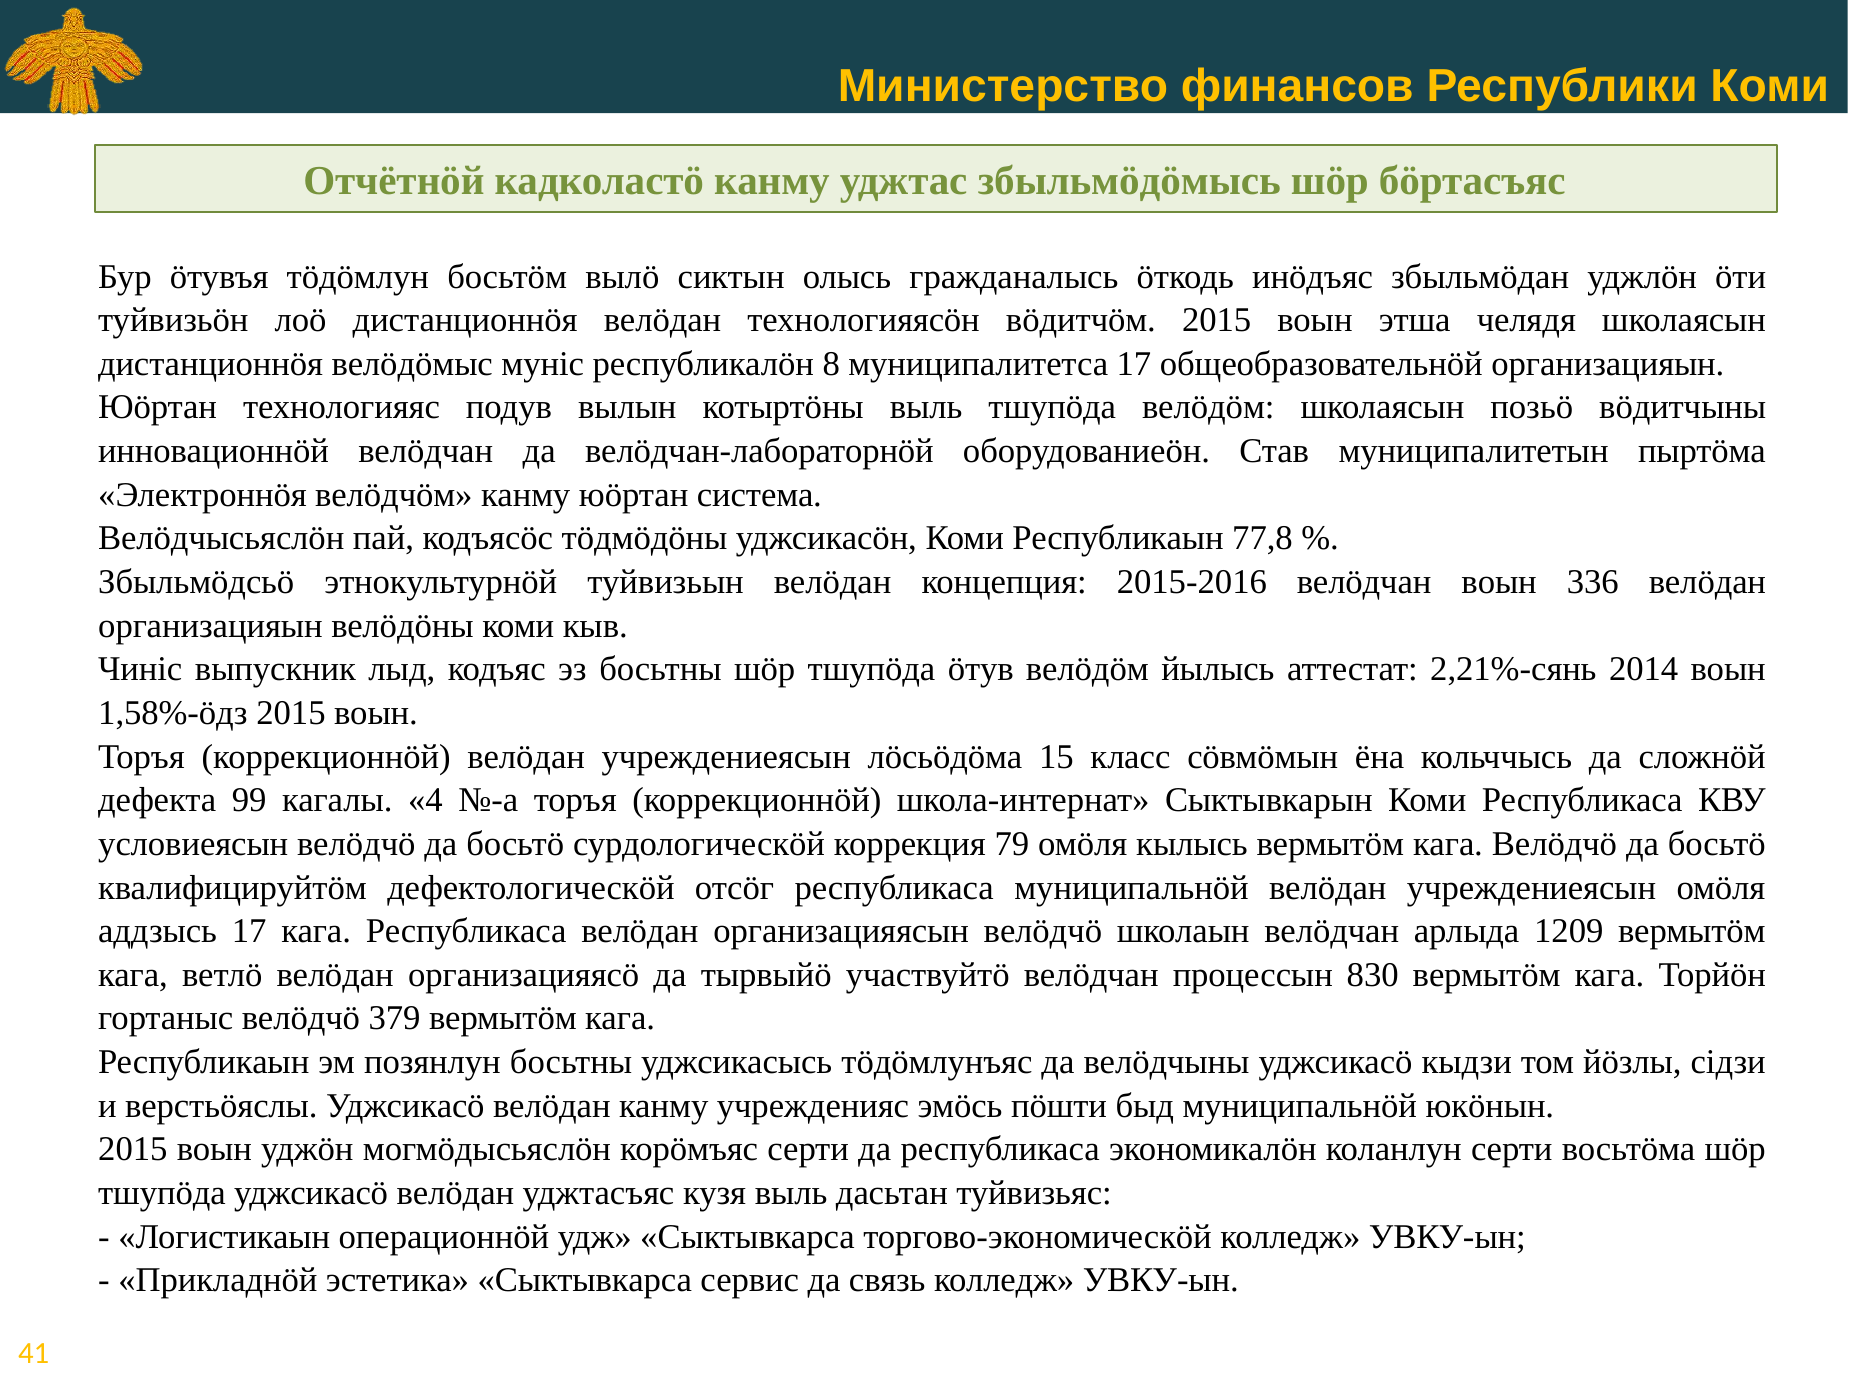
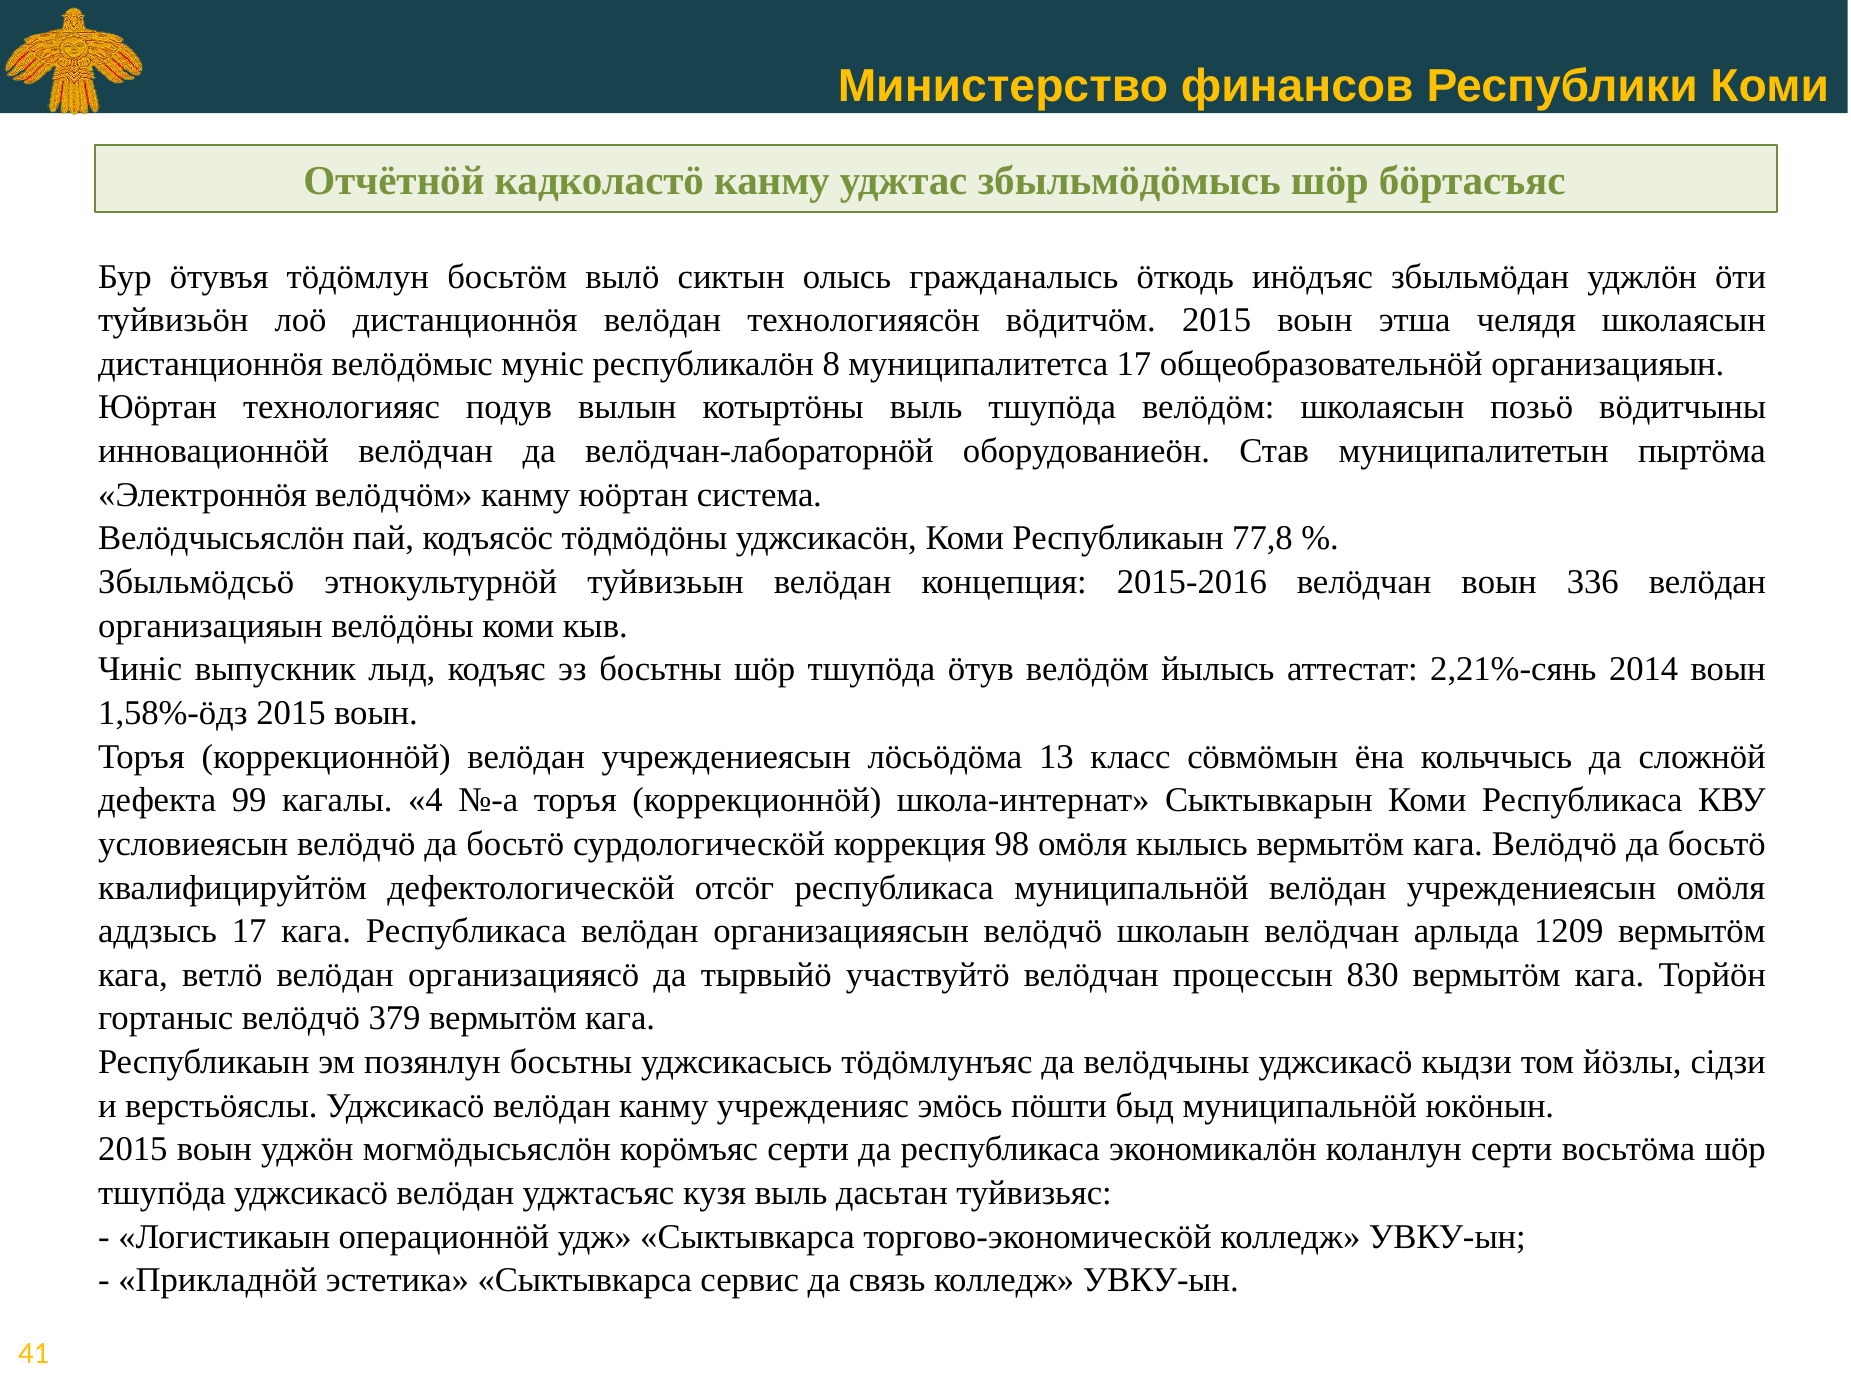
15: 15 -> 13
79: 79 -> 98
